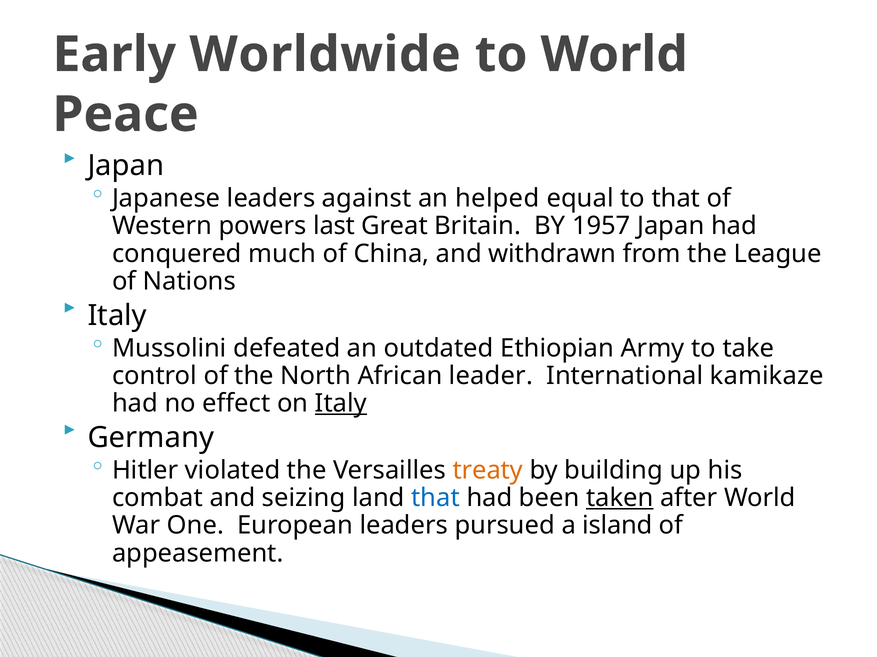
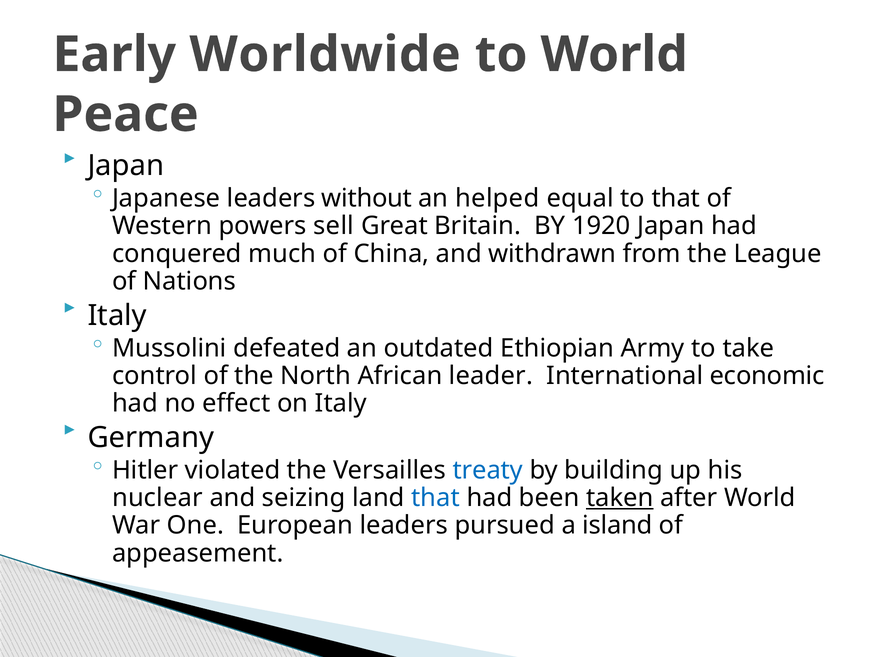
against: against -> without
last: last -> sell
1957: 1957 -> 1920
kamikaze: kamikaze -> economic
Italy at (341, 404) underline: present -> none
treaty colour: orange -> blue
combat: combat -> nuclear
